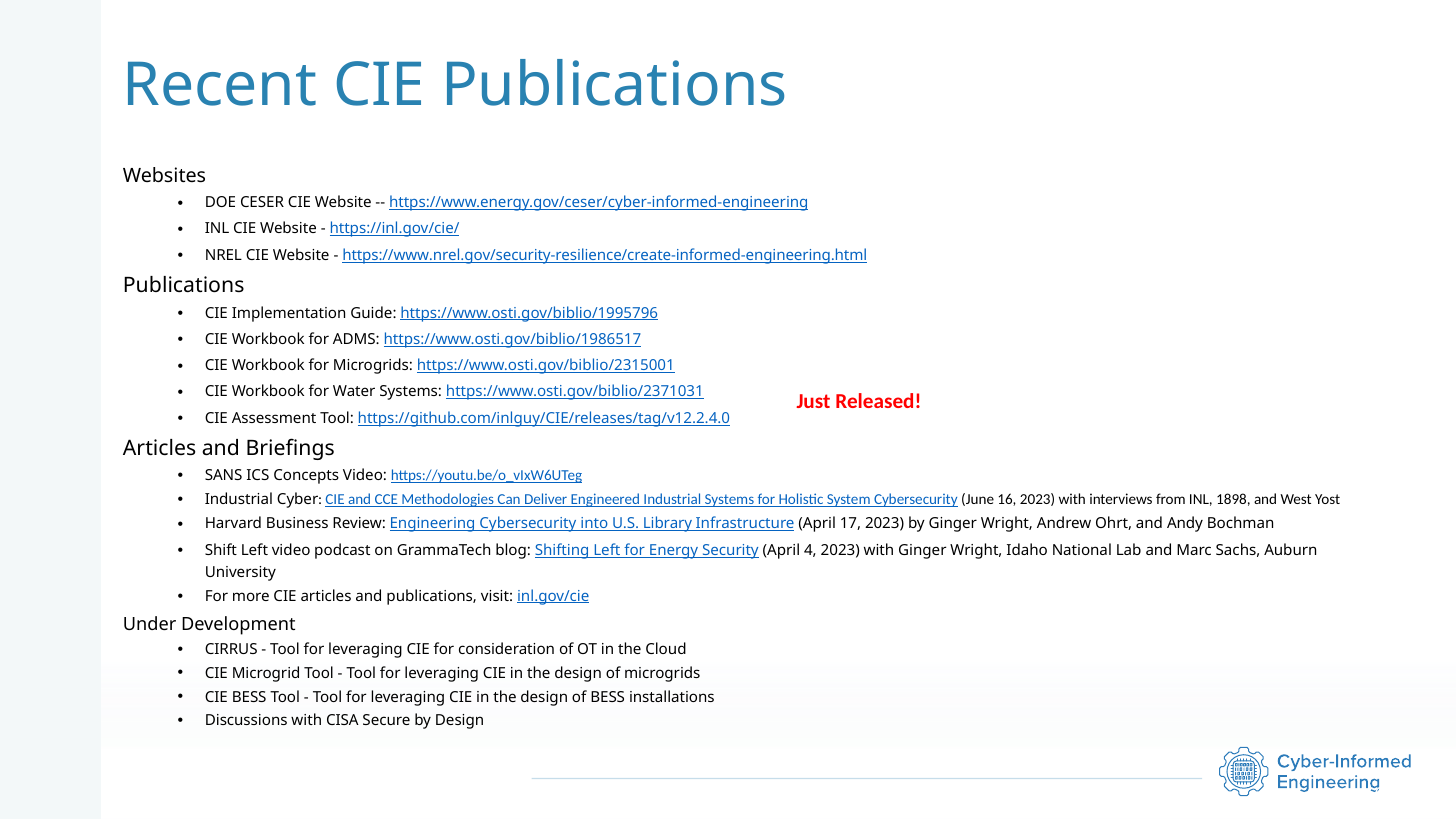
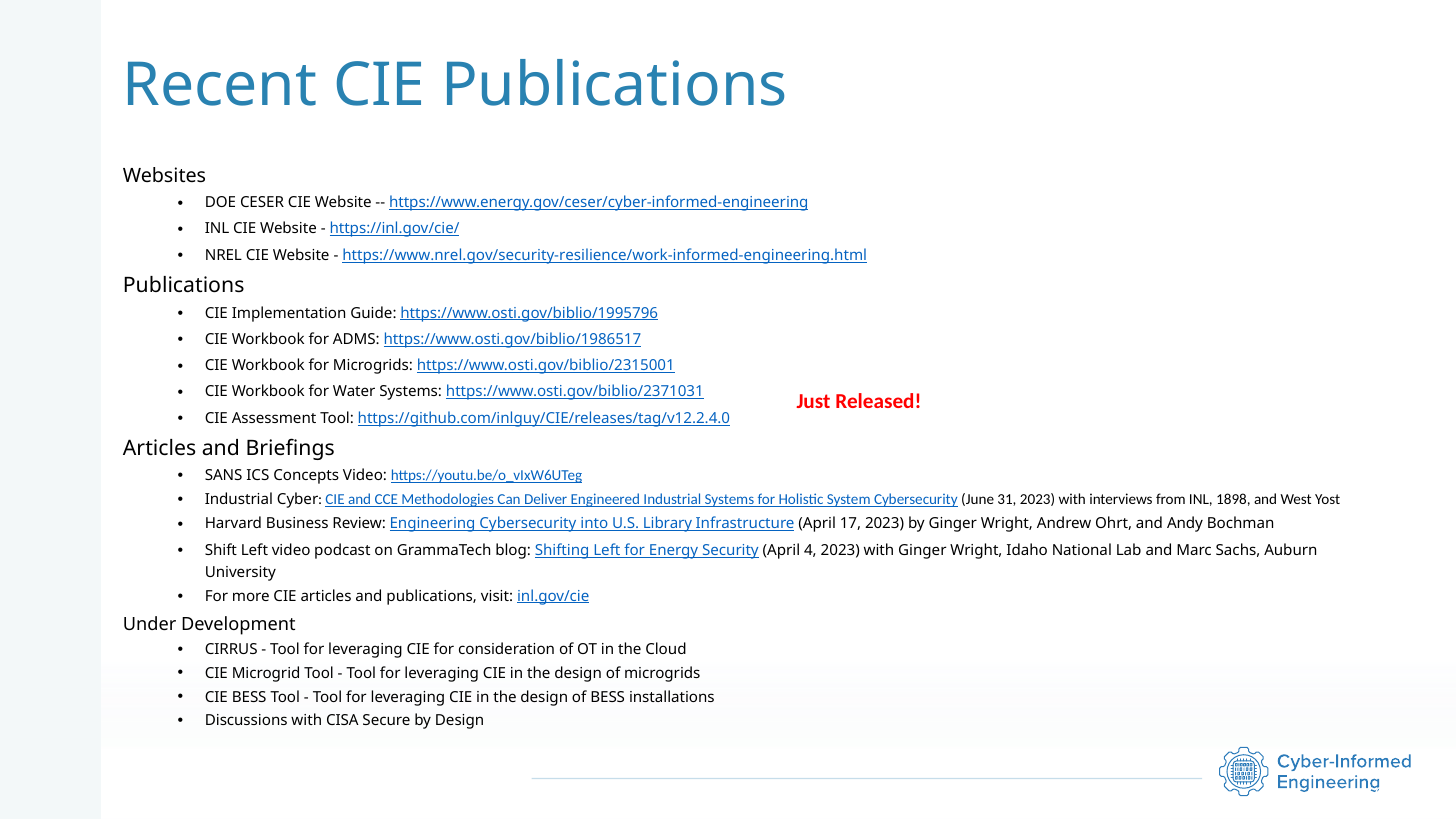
https://www.nrel.gov/security-resilience/create-informed-engineering.html: https://www.nrel.gov/security-resilience/create-informed-engineering.html -> https://www.nrel.gov/security-resilience/work-informed-engineering.html
16: 16 -> 31
